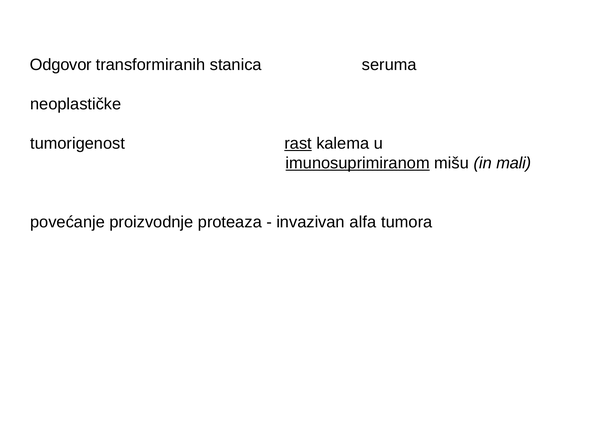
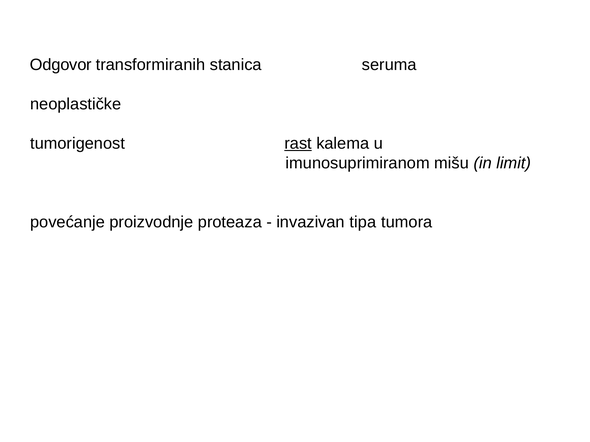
imunosuprimiranom underline: present -> none
mali: mali -> limit
alfa: alfa -> tipa
